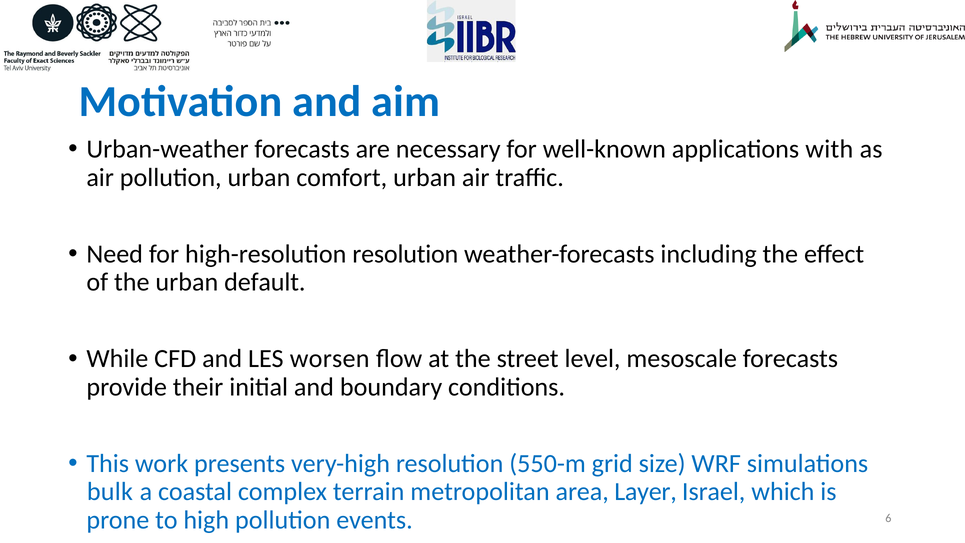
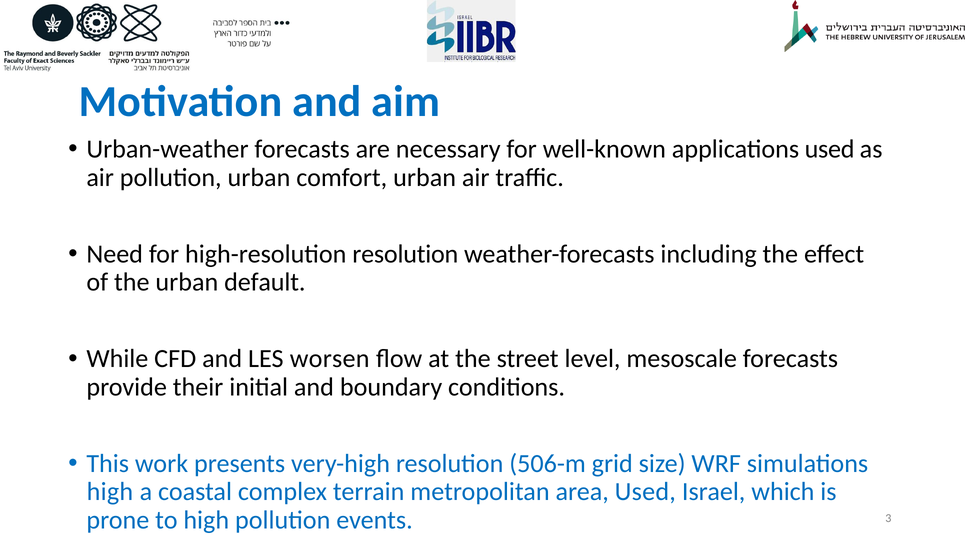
applications with: with -> used
550-m: 550-m -> 506-m
bulk at (110, 492): bulk -> high
area Layer: Layer -> Used
6: 6 -> 3
